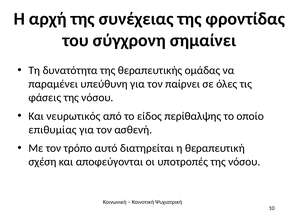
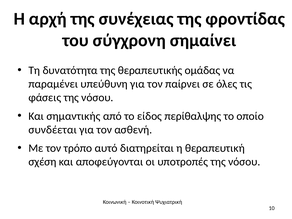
νευρωτικός: νευρωτικός -> σημαντικής
επιθυμίας: επιθυμίας -> συνδέεται
